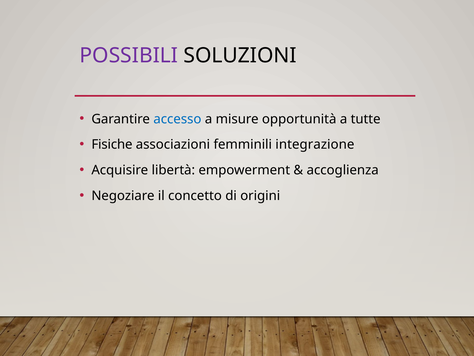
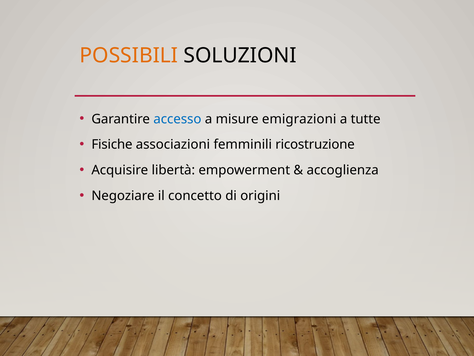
POSSIBILI colour: purple -> orange
opportunità: opportunità -> emigrazioni
integrazione: integrazione -> ricostruzione
